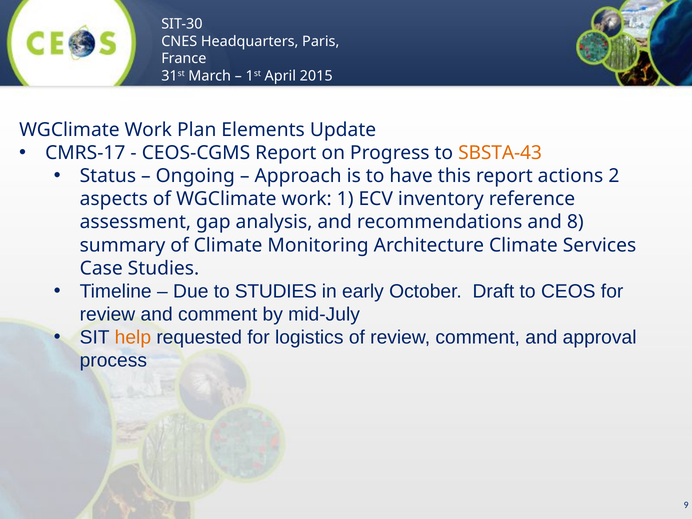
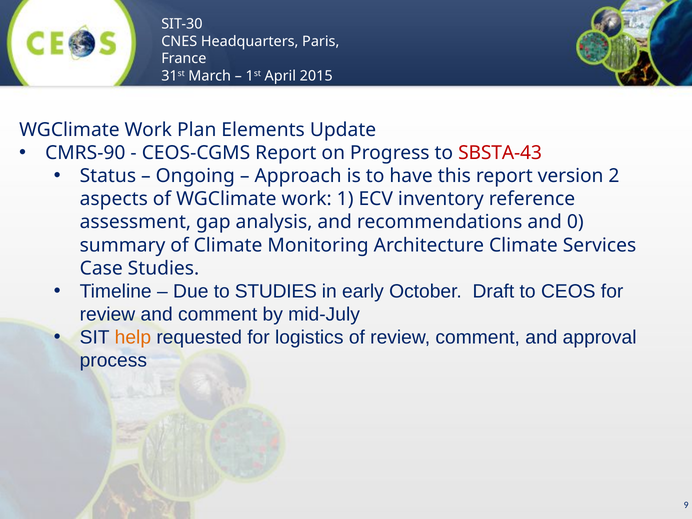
CMRS-17: CMRS-17 -> CMRS-90
SBSTA-43 colour: orange -> red
actions: actions -> version
8: 8 -> 0
